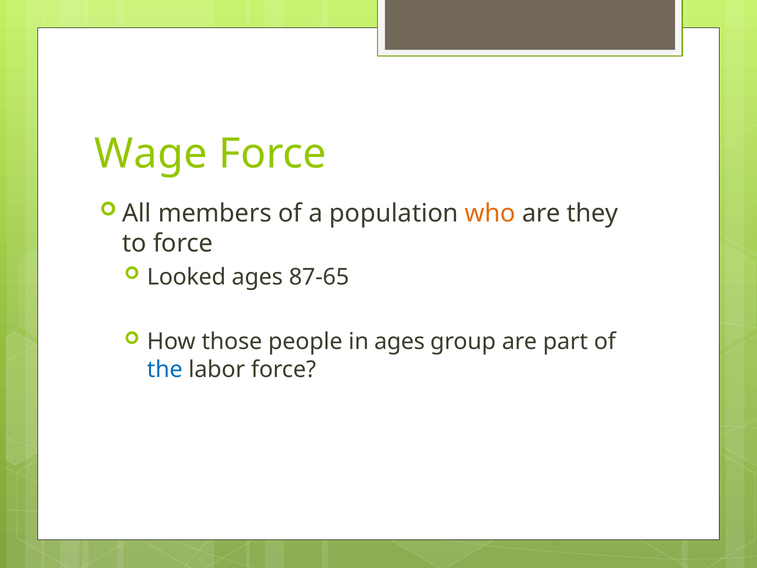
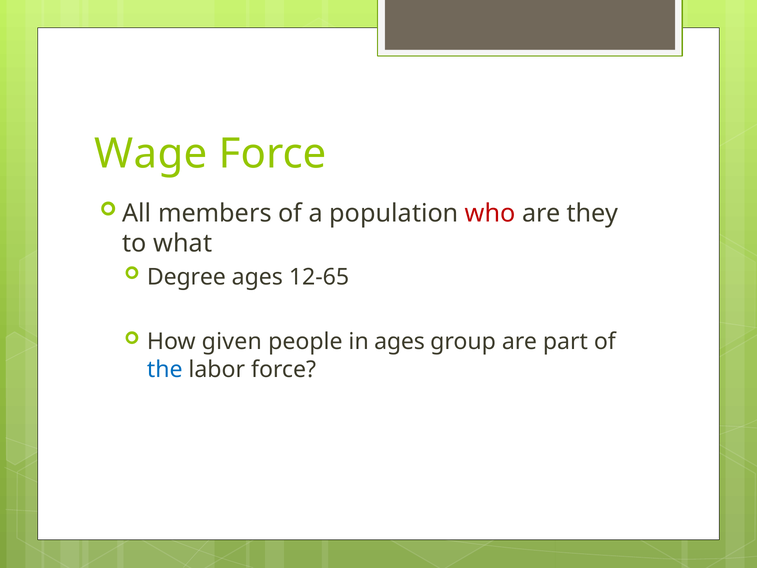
who colour: orange -> red
to force: force -> what
Looked: Looked -> Degree
87-65: 87-65 -> 12-65
those: those -> given
